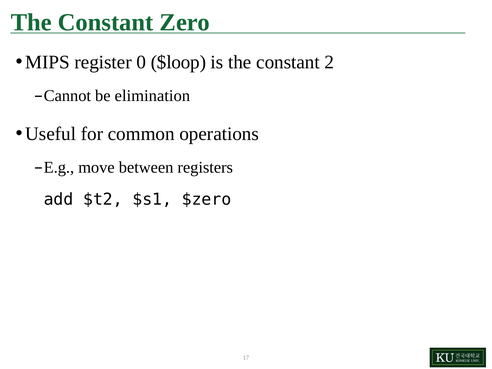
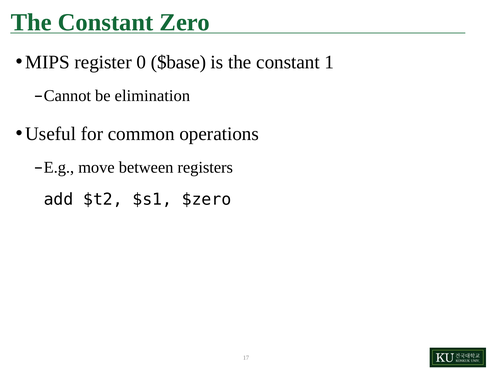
$loop: $loop -> $base
2: 2 -> 1
